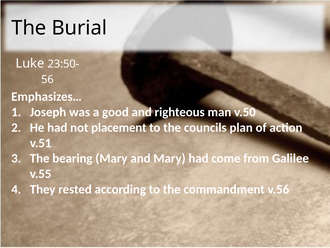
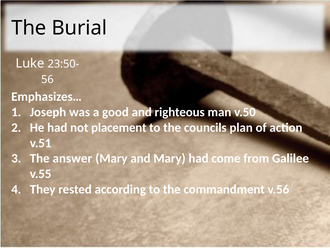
bearing: bearing -> answer
